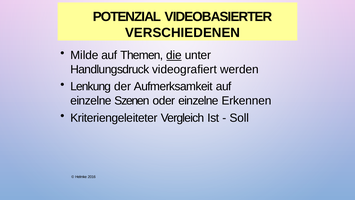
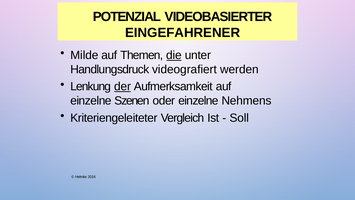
VERSCHIEDENEN: VERSCHIEDENEN -> EINGEFAHRENER
der underline: none -> present
Erkennen: Erkennen -> Nehmens
